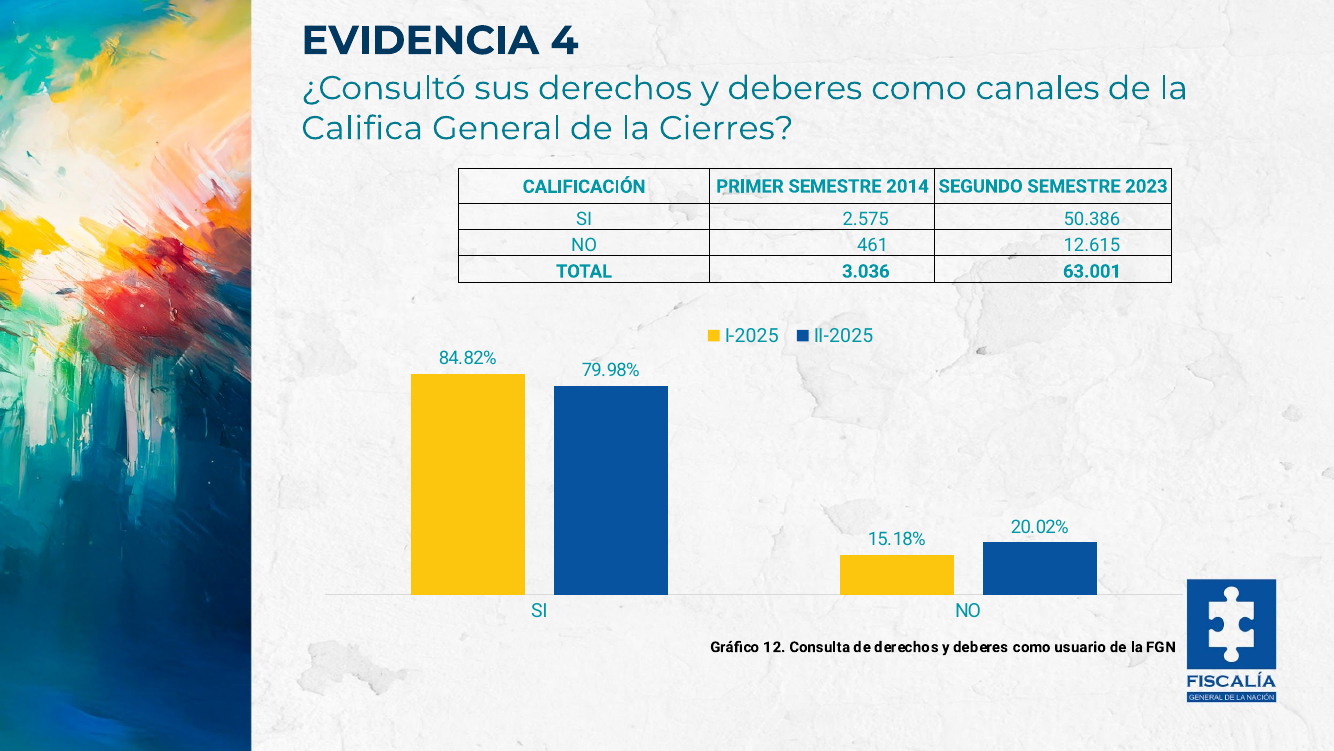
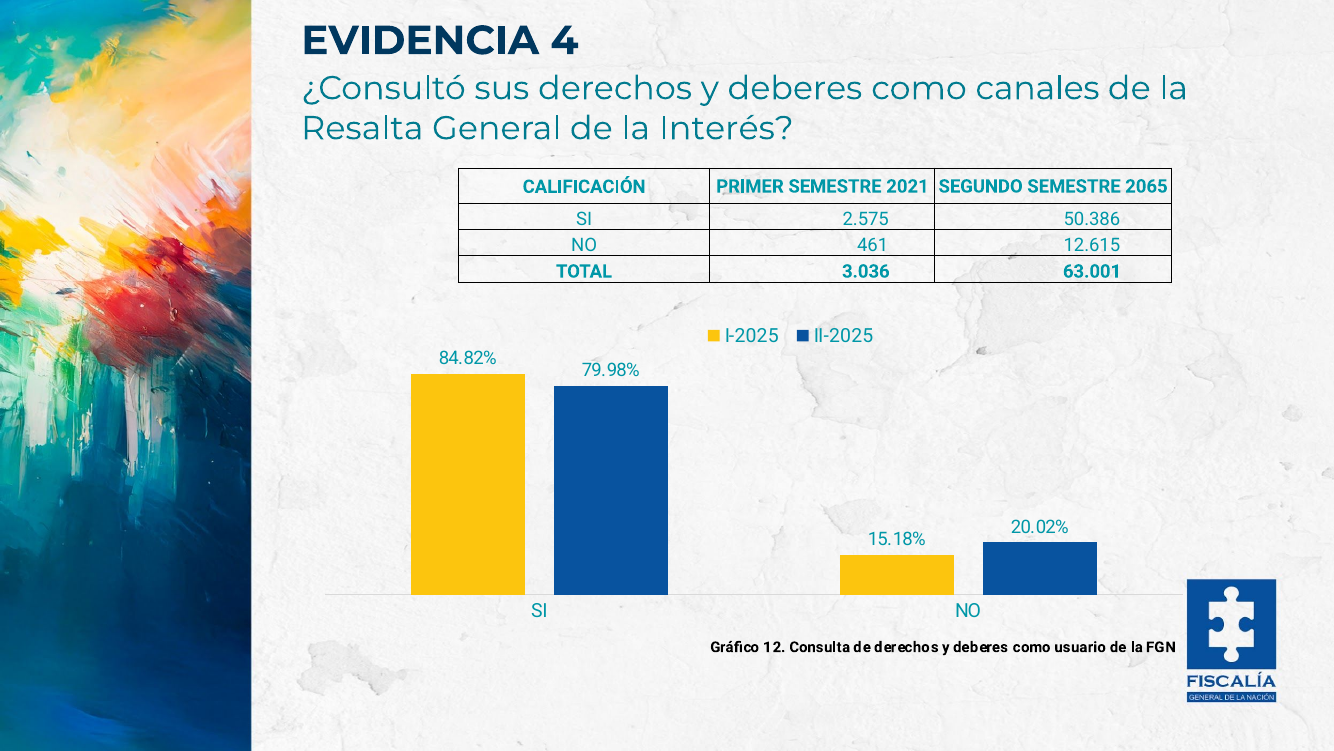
Califica: Califica -> Resalta
Cierres: Cierres -> Interés
2014: 2014 -> 2021
2023: 2023 -> 2065
